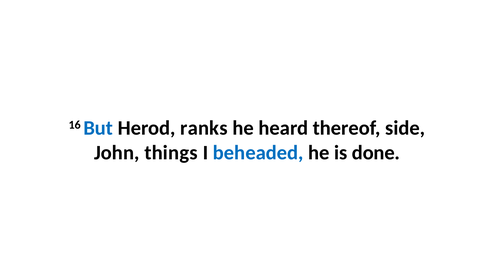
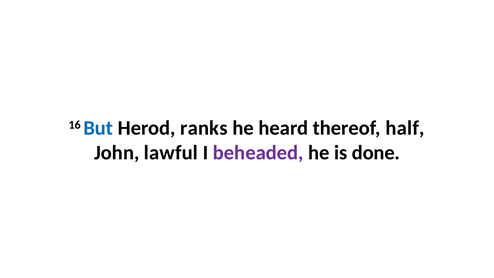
side: side -> half
things: things -> lawful
beheaded colour: blue -> purple
